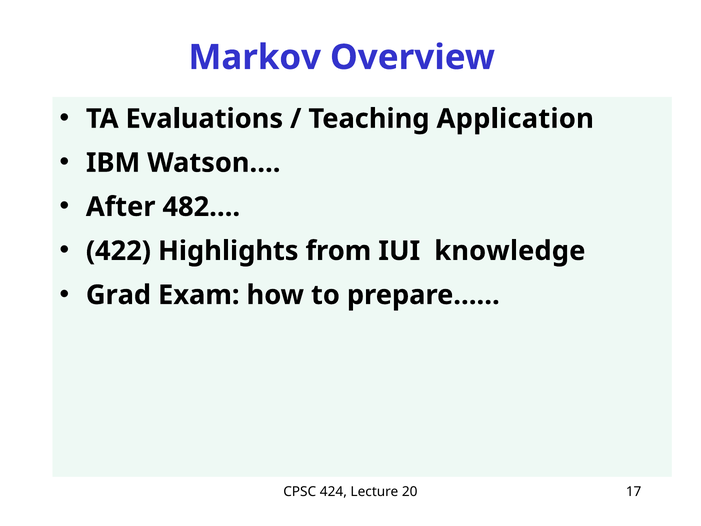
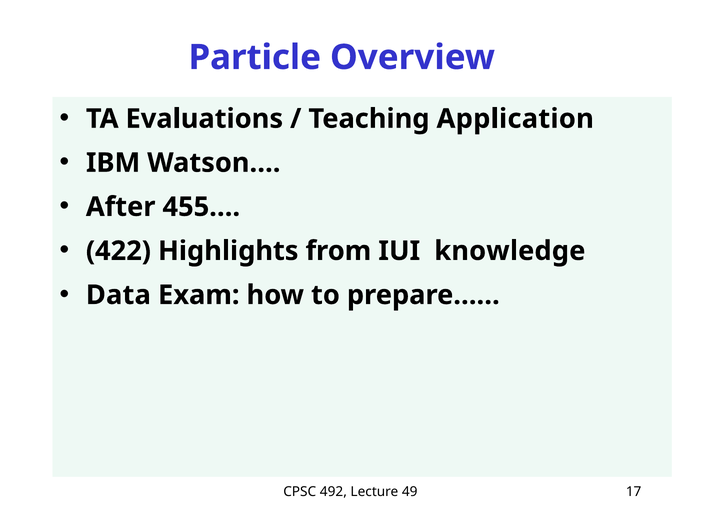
Markov: Markov -> Particle
482…: 482… -> 455…
Grad: Grad -> Data
424: 424 -> 492
20: 20 -> 49
